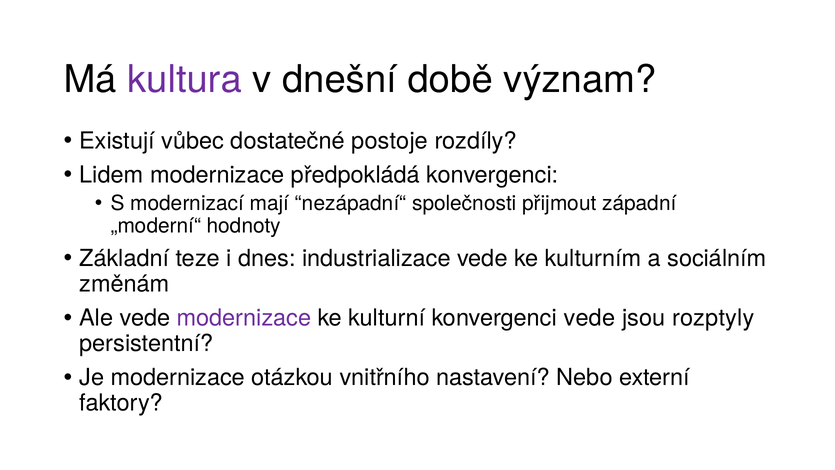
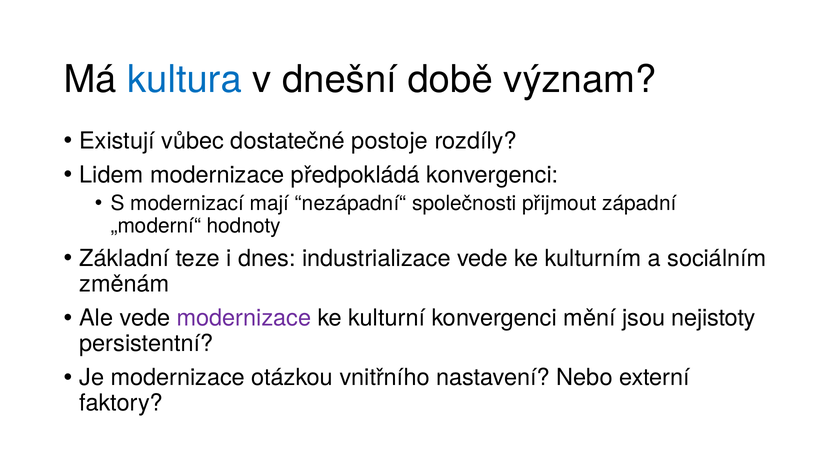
kultura colour: purple -> blue
konvergenci vede: vede -> mění
rozptyly: rozptyly -> nejistoty
